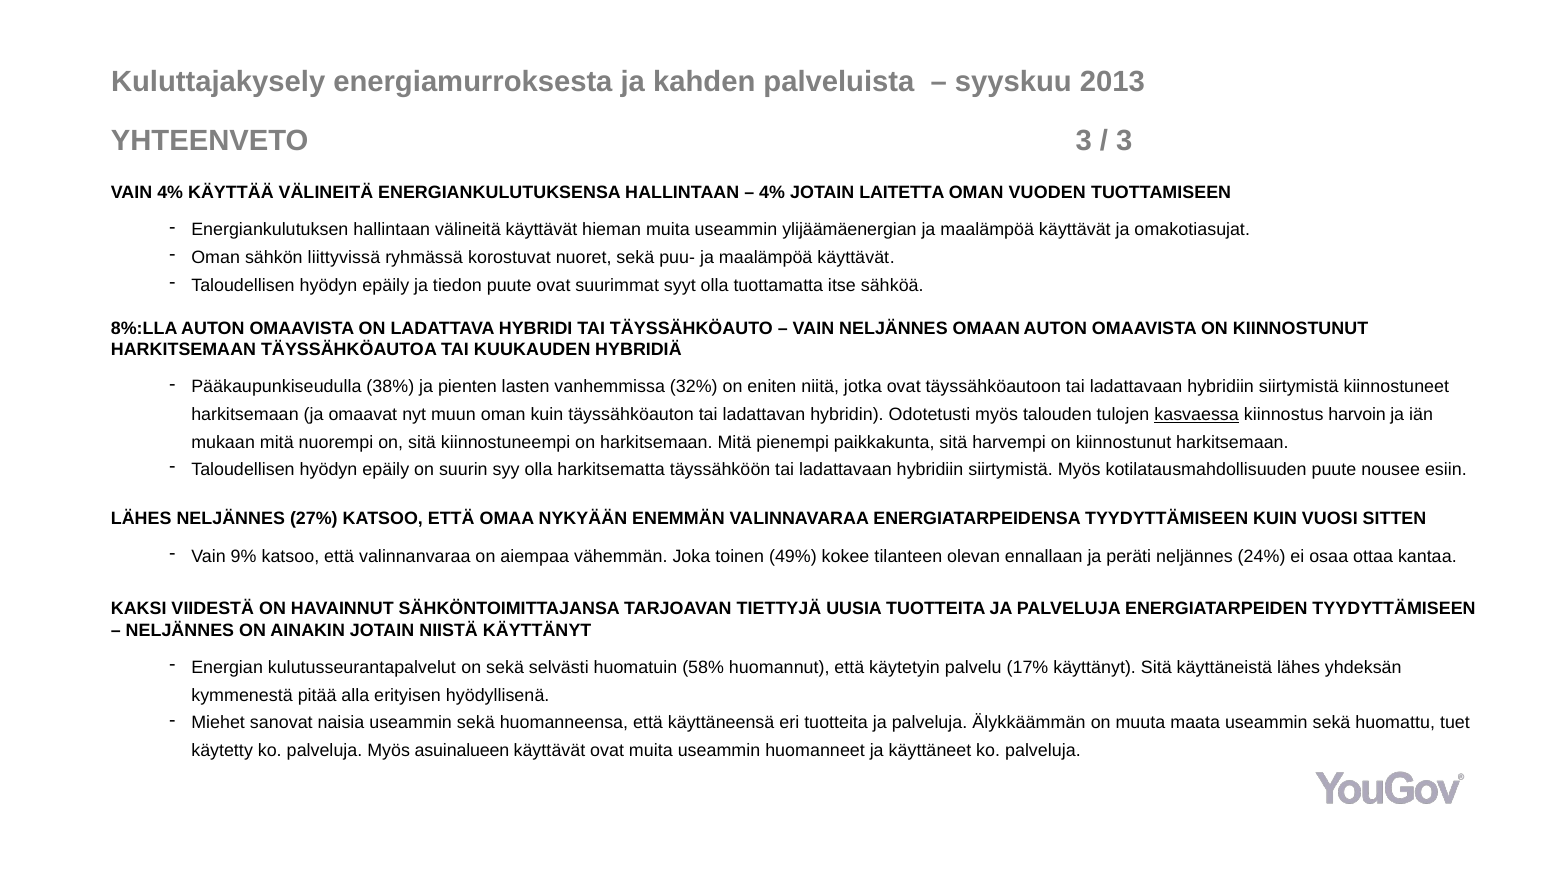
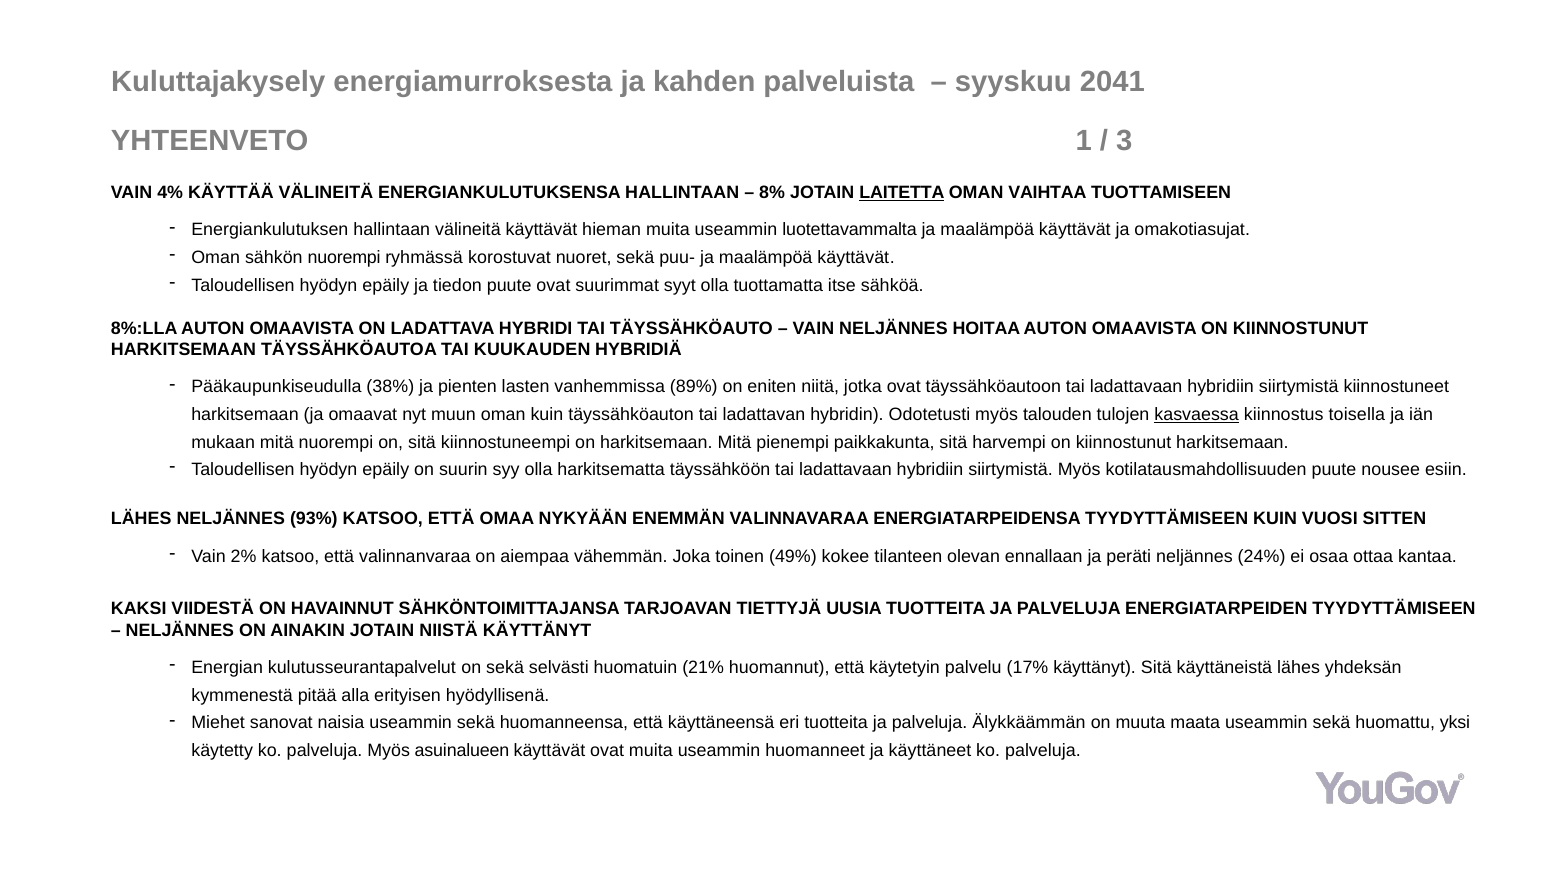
2013: 2013 -> 2041
YHTEENVETO 3: 3 -> 1
4% at (772, 193): 4% -> 8%
LAITETTA underline: none -> present
VUODEN: VUODEN -> VAIHTAA
ylijäämäenergian: ylijäämäenergian -> luotettavammalta
sähkön liittyvissä: liittyvissä -> nuorempi
OMAAN: OMAAN -> HOITAA
32%: 32% -> 89%
harvoin: harvoin -> toisella
27%: 27% -> 93%
9%: 9% -> 2%
58%: 58% -> 21%
tuet: tuet -> yksi
